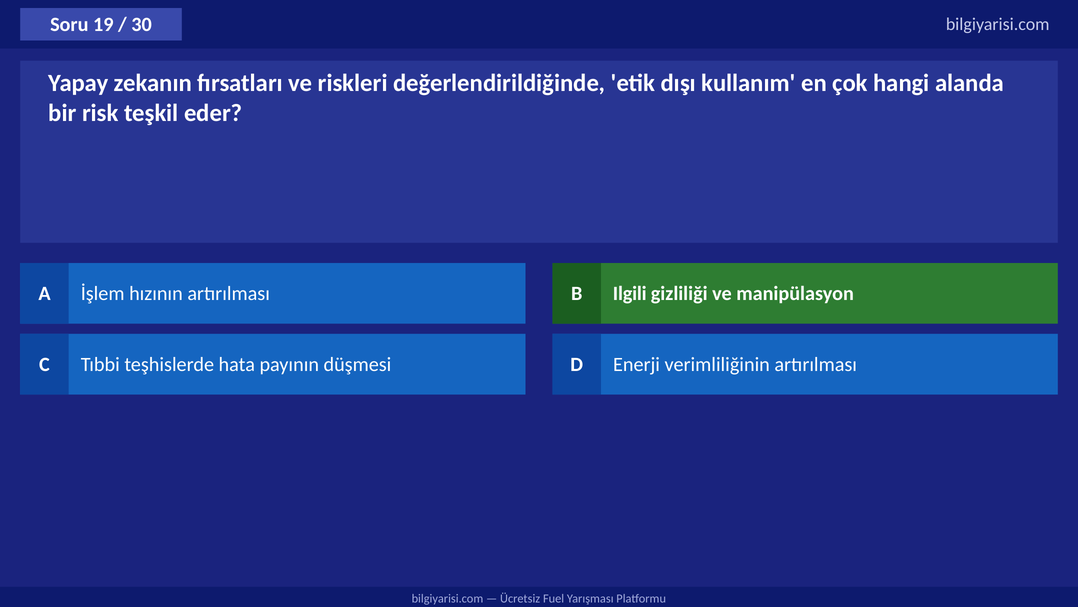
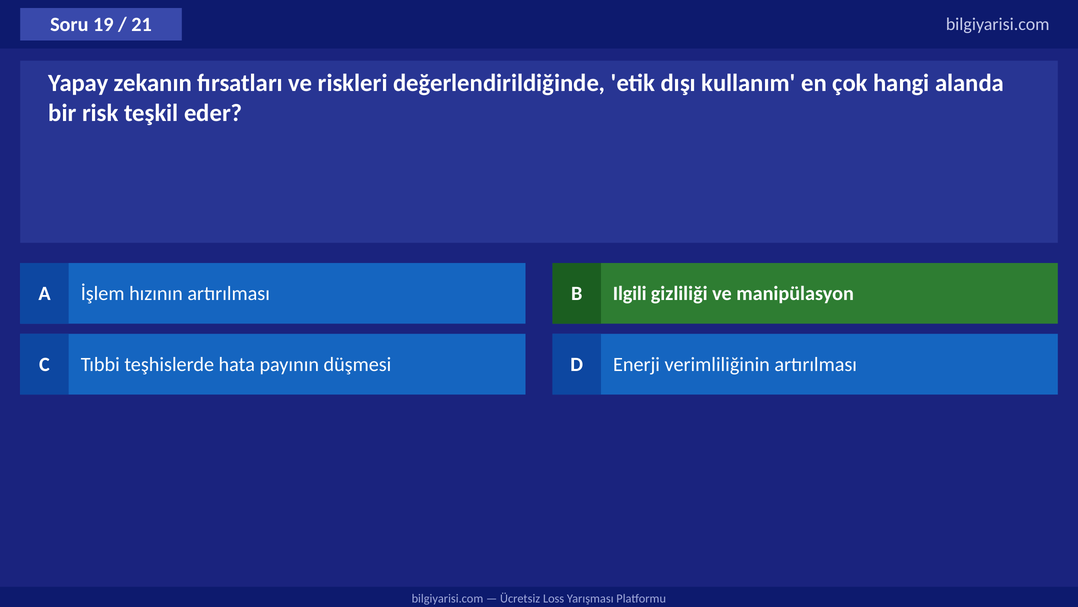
30: 30 -> 21
Fuel: Fuel -> Loss
